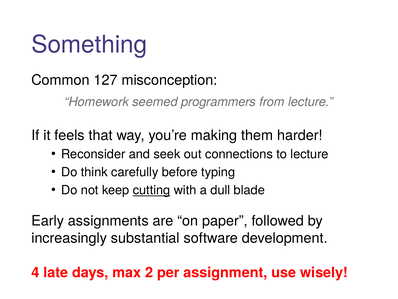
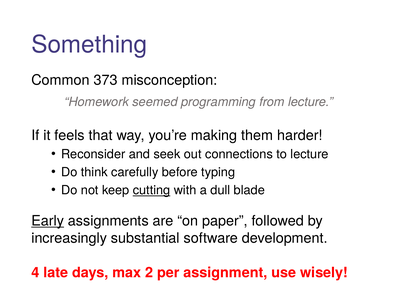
127: 127 -> 373
programmers: programmers -> programming
Early underline: none -> present
